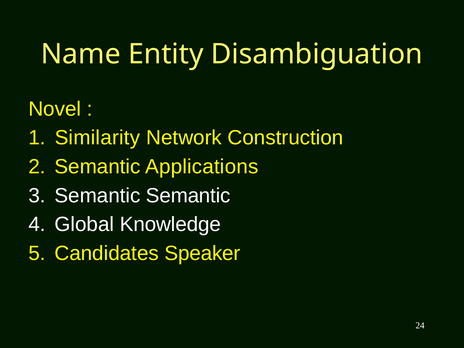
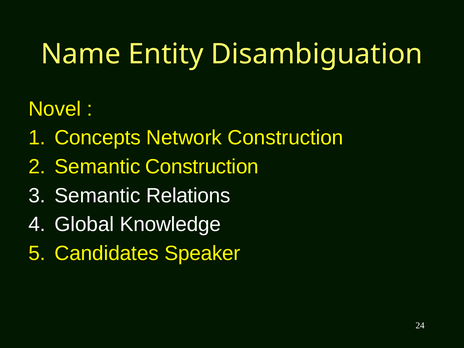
Similarity: Similarity -> Concepts
Semantic Applications: Applications -> Construction
Semantic Semantic: Semantic -> Relations
